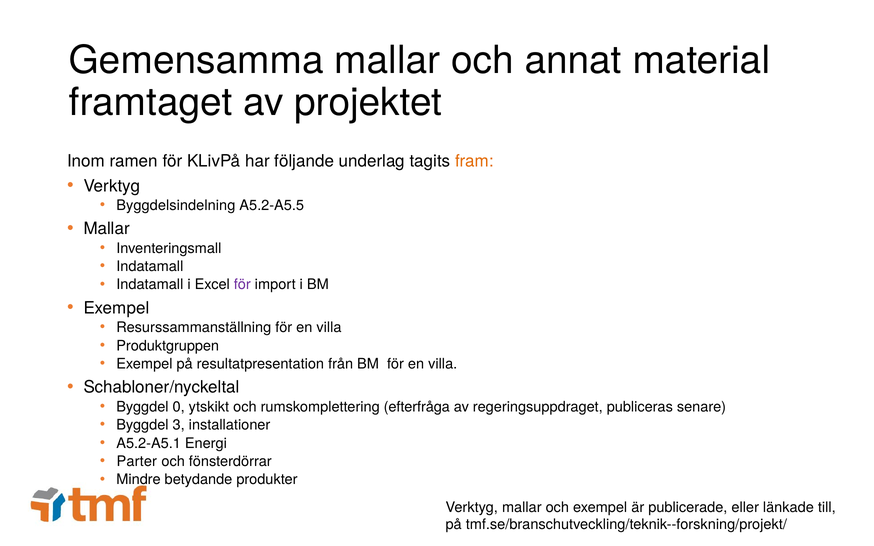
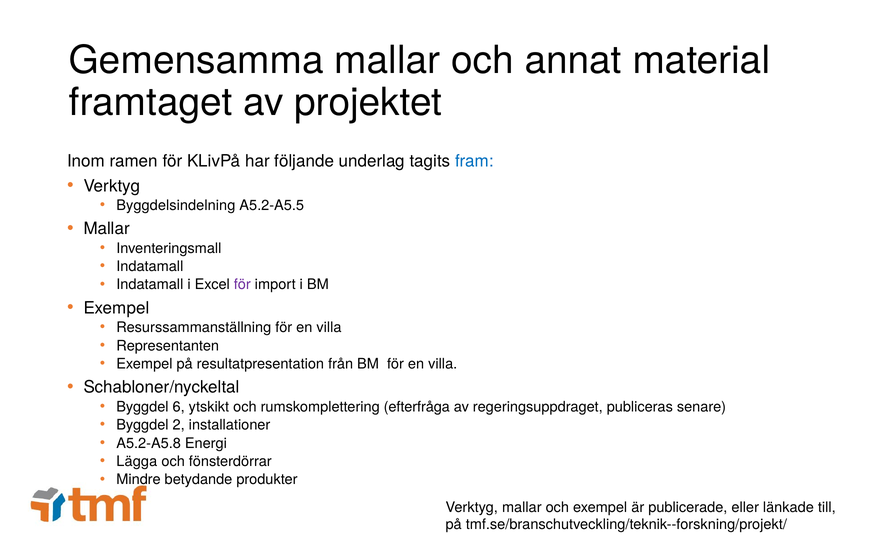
fram colour: orange -> blue
Produktgruppen: Produktgruppen -> Representanten
0: 0 -> 6
3: 3 -> 2
A5.2-A5.1: A5.2-A5.1 -> A5.2-A5.8
Parter: Parter -> Lägga
